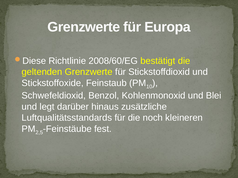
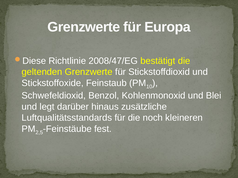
2008/60/EG: 2008/60/EG -> 2008/47/EG
